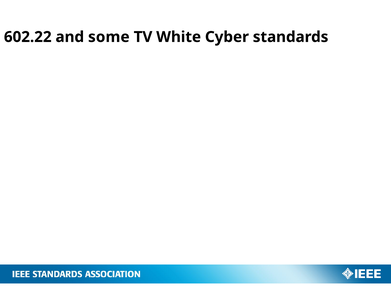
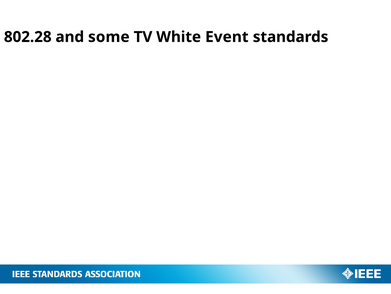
602.22: 602.22 -> 802.28
Cyber: Cyber -> Event
